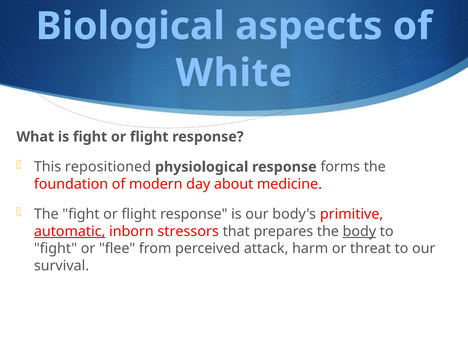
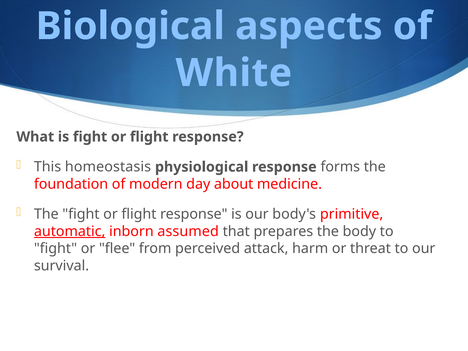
repositioned: repositioned -> homeostasis
stressors: stressors -> assumed
body underline: present -> none
